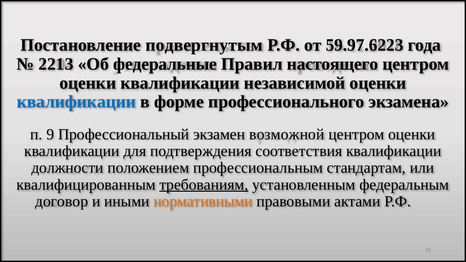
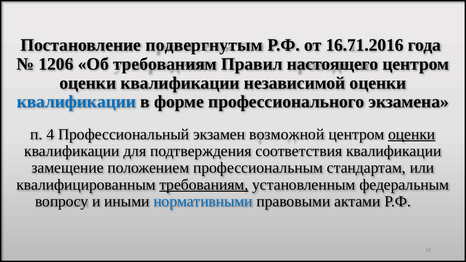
59.97.6223: 59.97.6223 -> 16.71.2016
2213: 2213 -> 1206
Об федеральные: федеральные -> требованиям
9: 9 -> 4
оценки at (412, 134) underline: none -> present
должности: должности -> замещение
договор: договор -> вопросу
нормативными colour: orange -> blue
